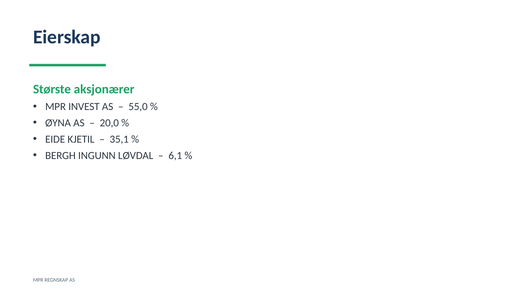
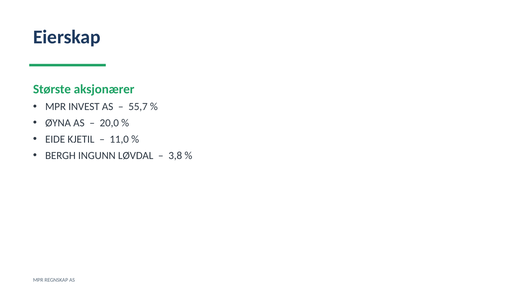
55,0: 55,0 -> 55,7
35,1: 35,1 -> 11,0
6,1: 6,1 -> 3,8
